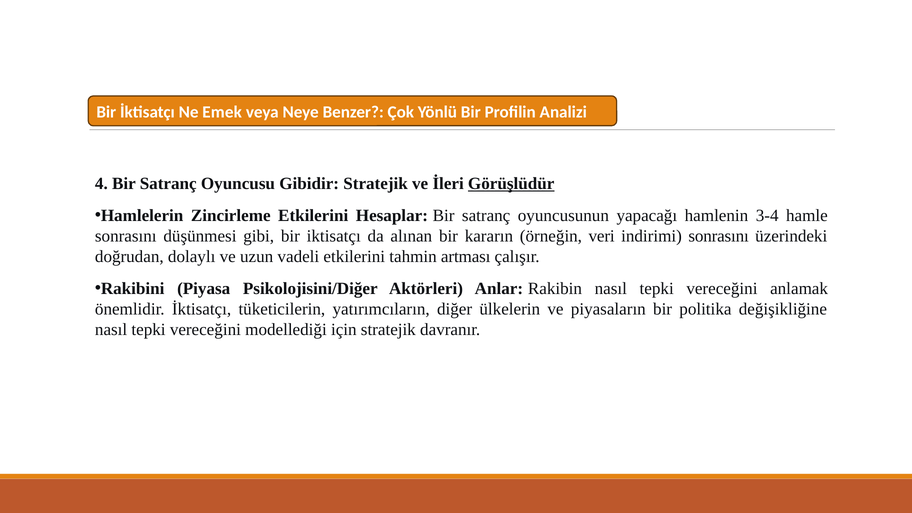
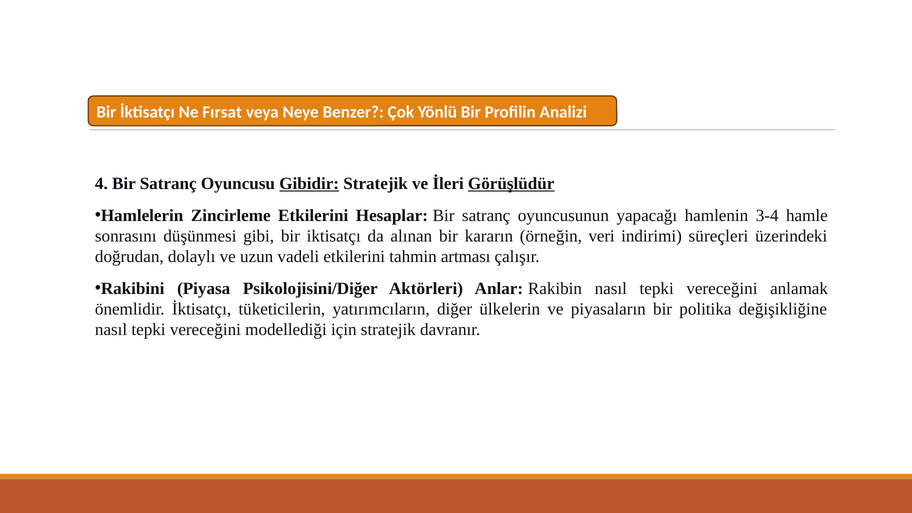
Emek: Emek -> Fırsat
Gibidir underline: none -> present
indirimi sonrasını: sonrasını -> süreçleri
